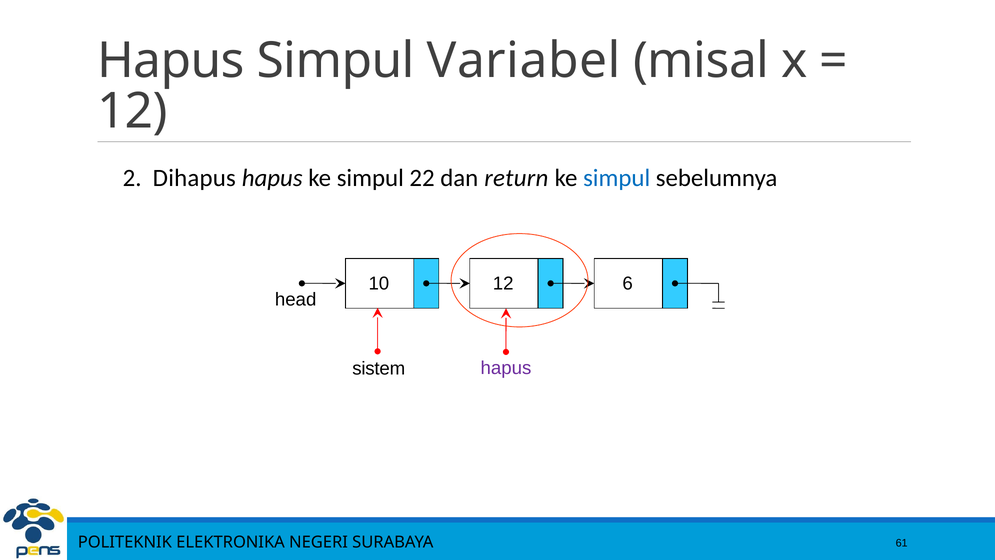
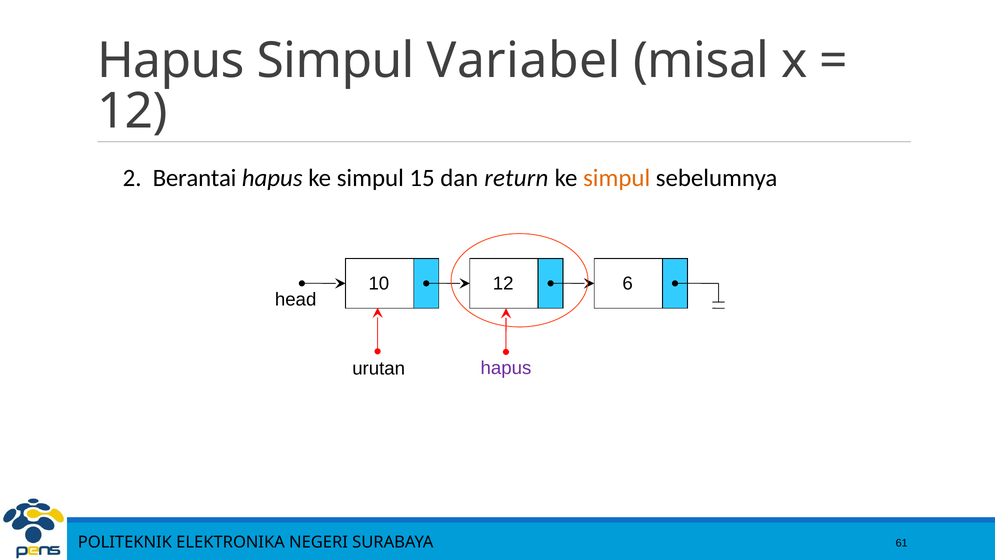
Dihapus: Dihapus -> Berantai
22: 22 -> 15
simpul at (617, 178) colour: blue -> orange
sistem: sistem -> urutan
